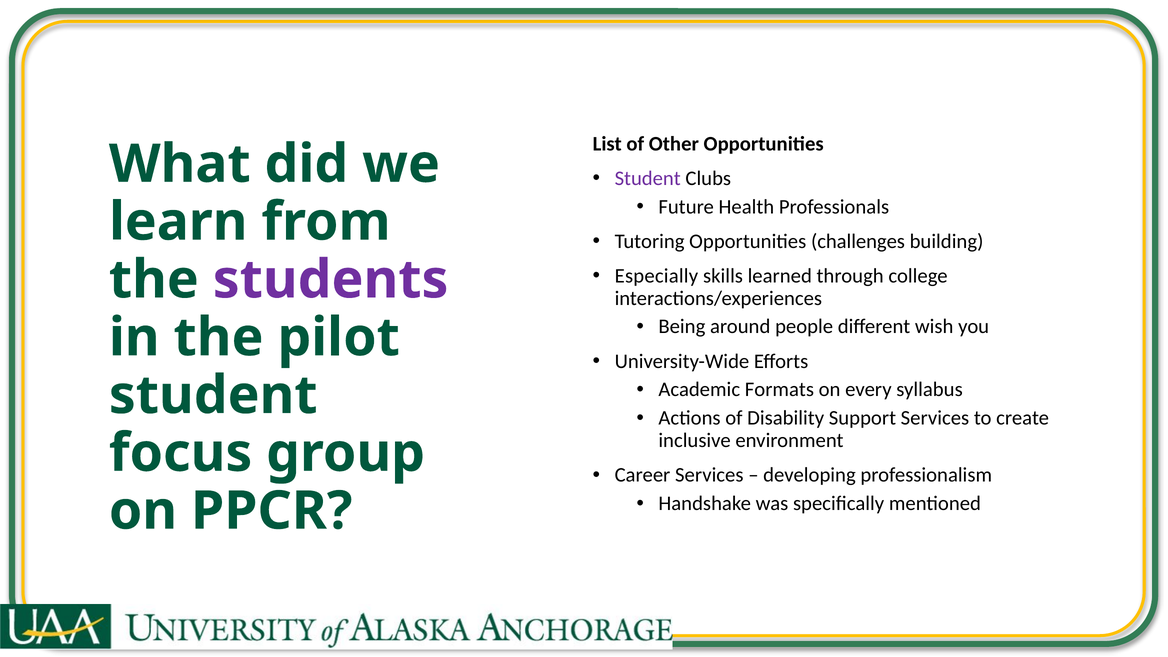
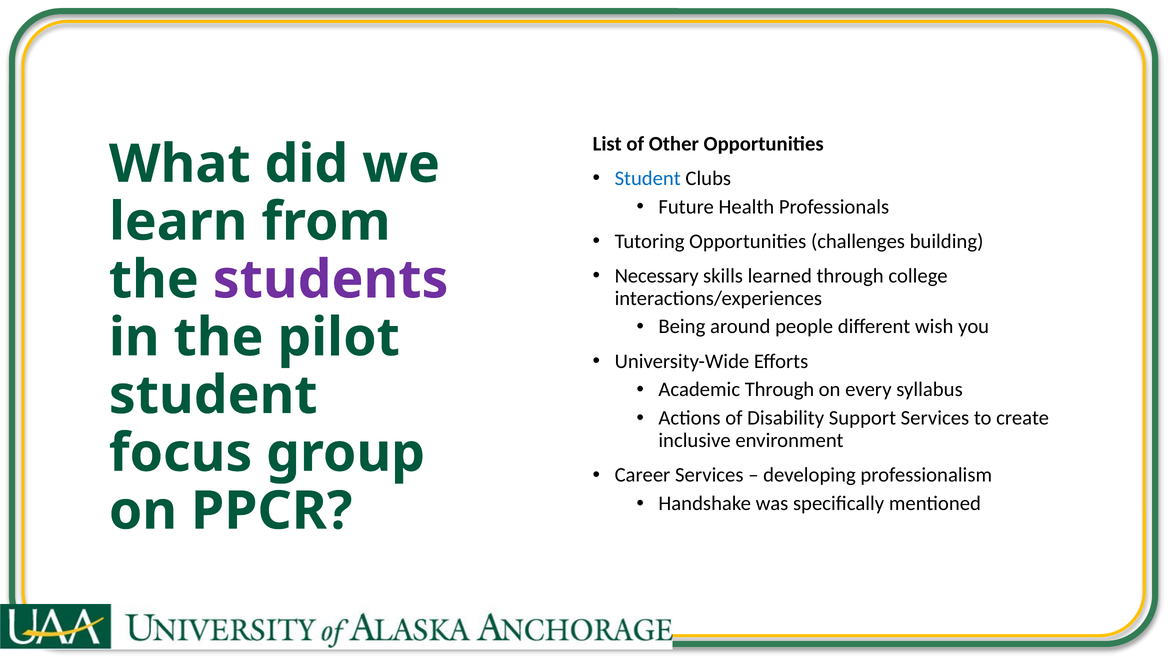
Student at (648, 178) colour: purple -> blue
Especially: Especially -> Necessary
Academic Formats: Formats -> Through
